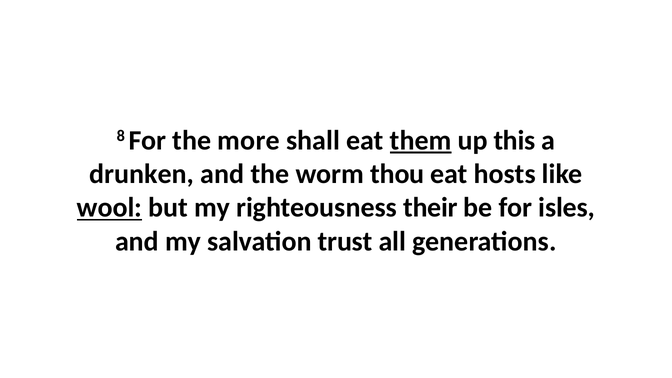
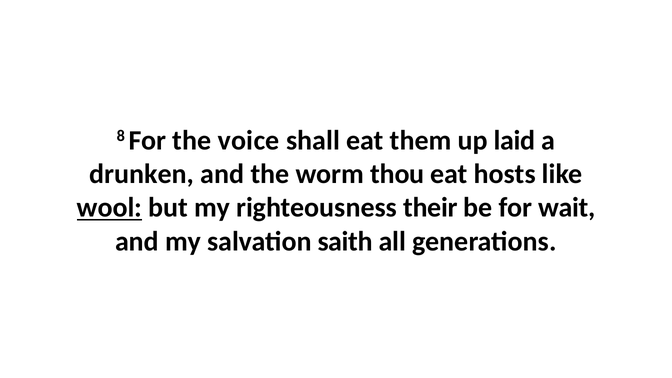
more: more -> voice
them underline: present -> none
this: this -> laid
isles: isles -> wait
trust: trust -> saith
